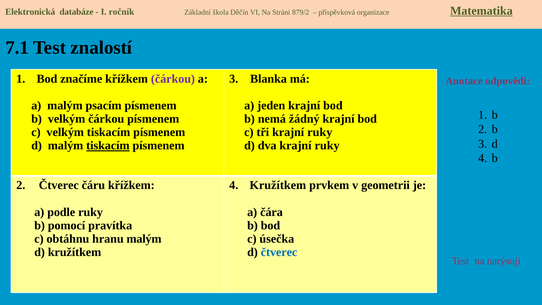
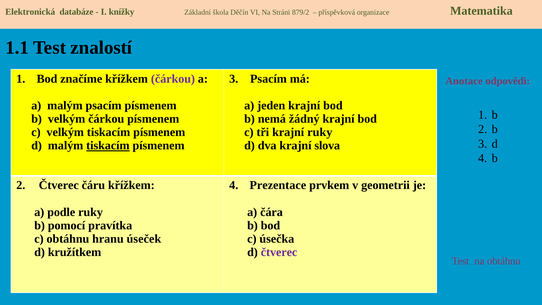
ročník: ročník -> knížky
Matematika underline: present -> none
7.1: 7.1 -> 1.1
3 Blanka: Blanka -> Psacím
dva krajní ruky: ruky -> slova
Kružítkem at (278, 185): Kružítkem -> Prezentace
hranu malým: malým -> úseček
čtverec at (279, 252) colour: blue -> purple
na narýsuji: narýsuji -> obtáhnu
